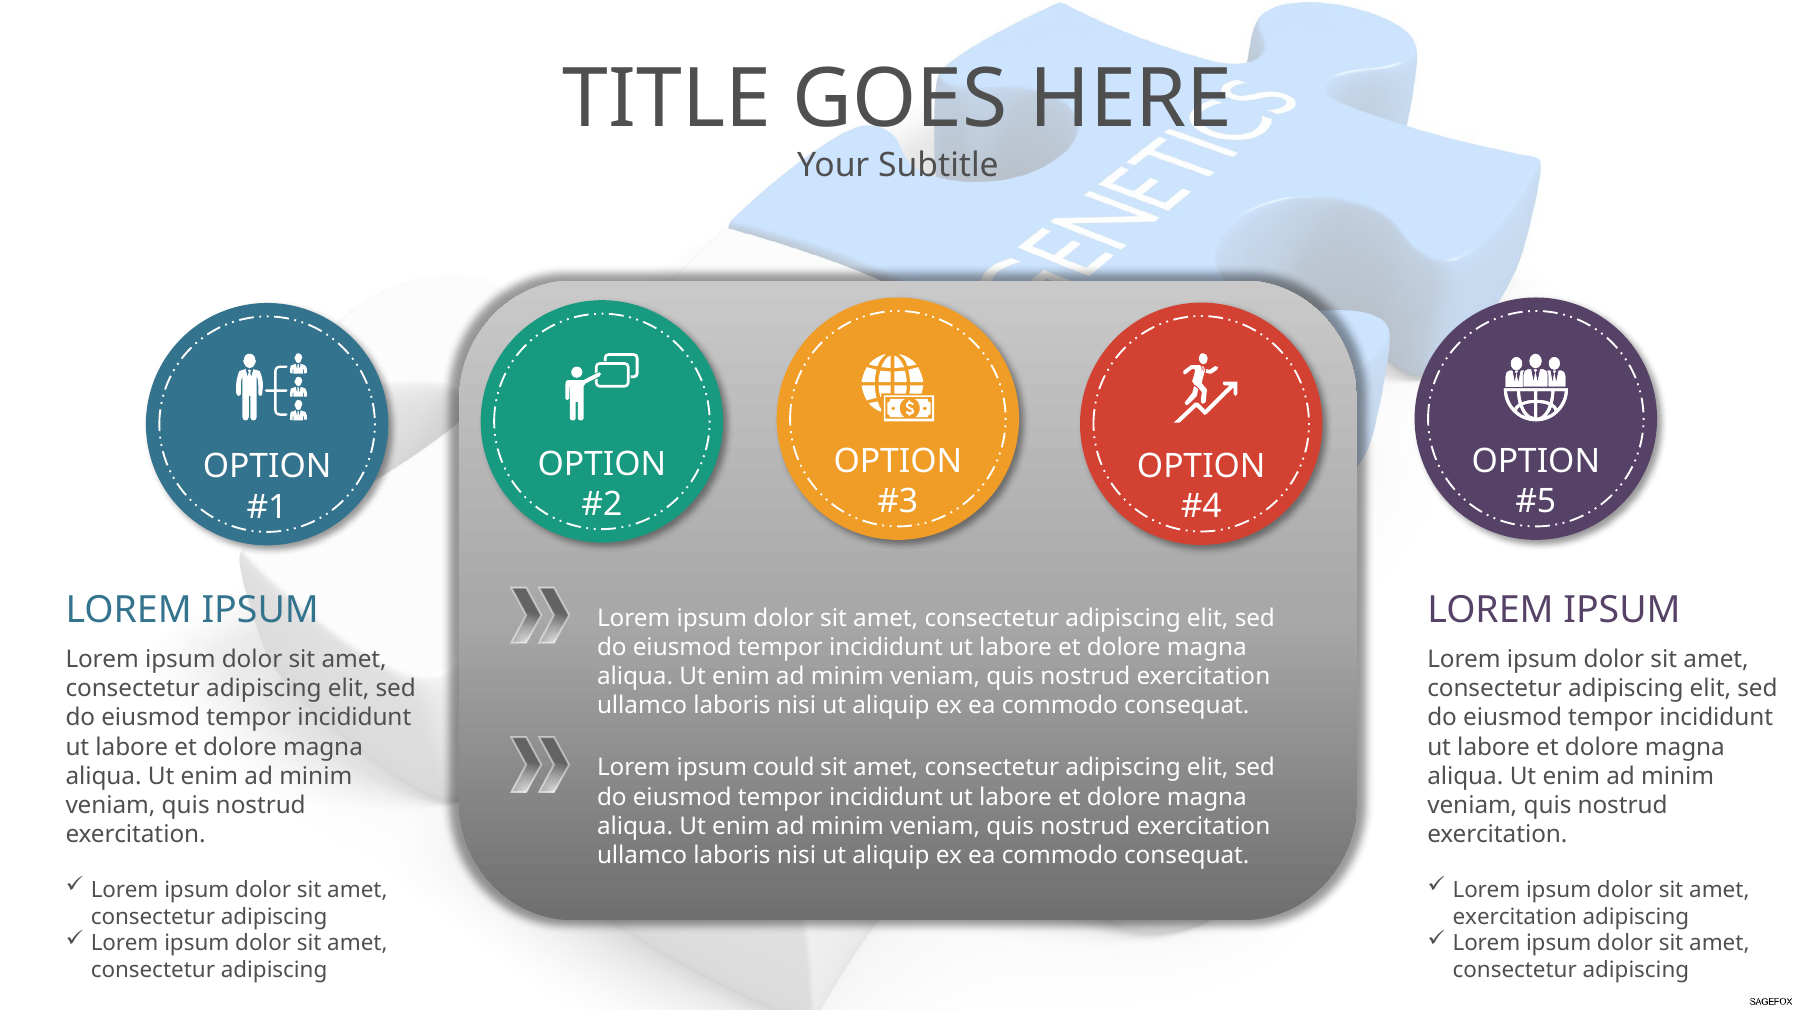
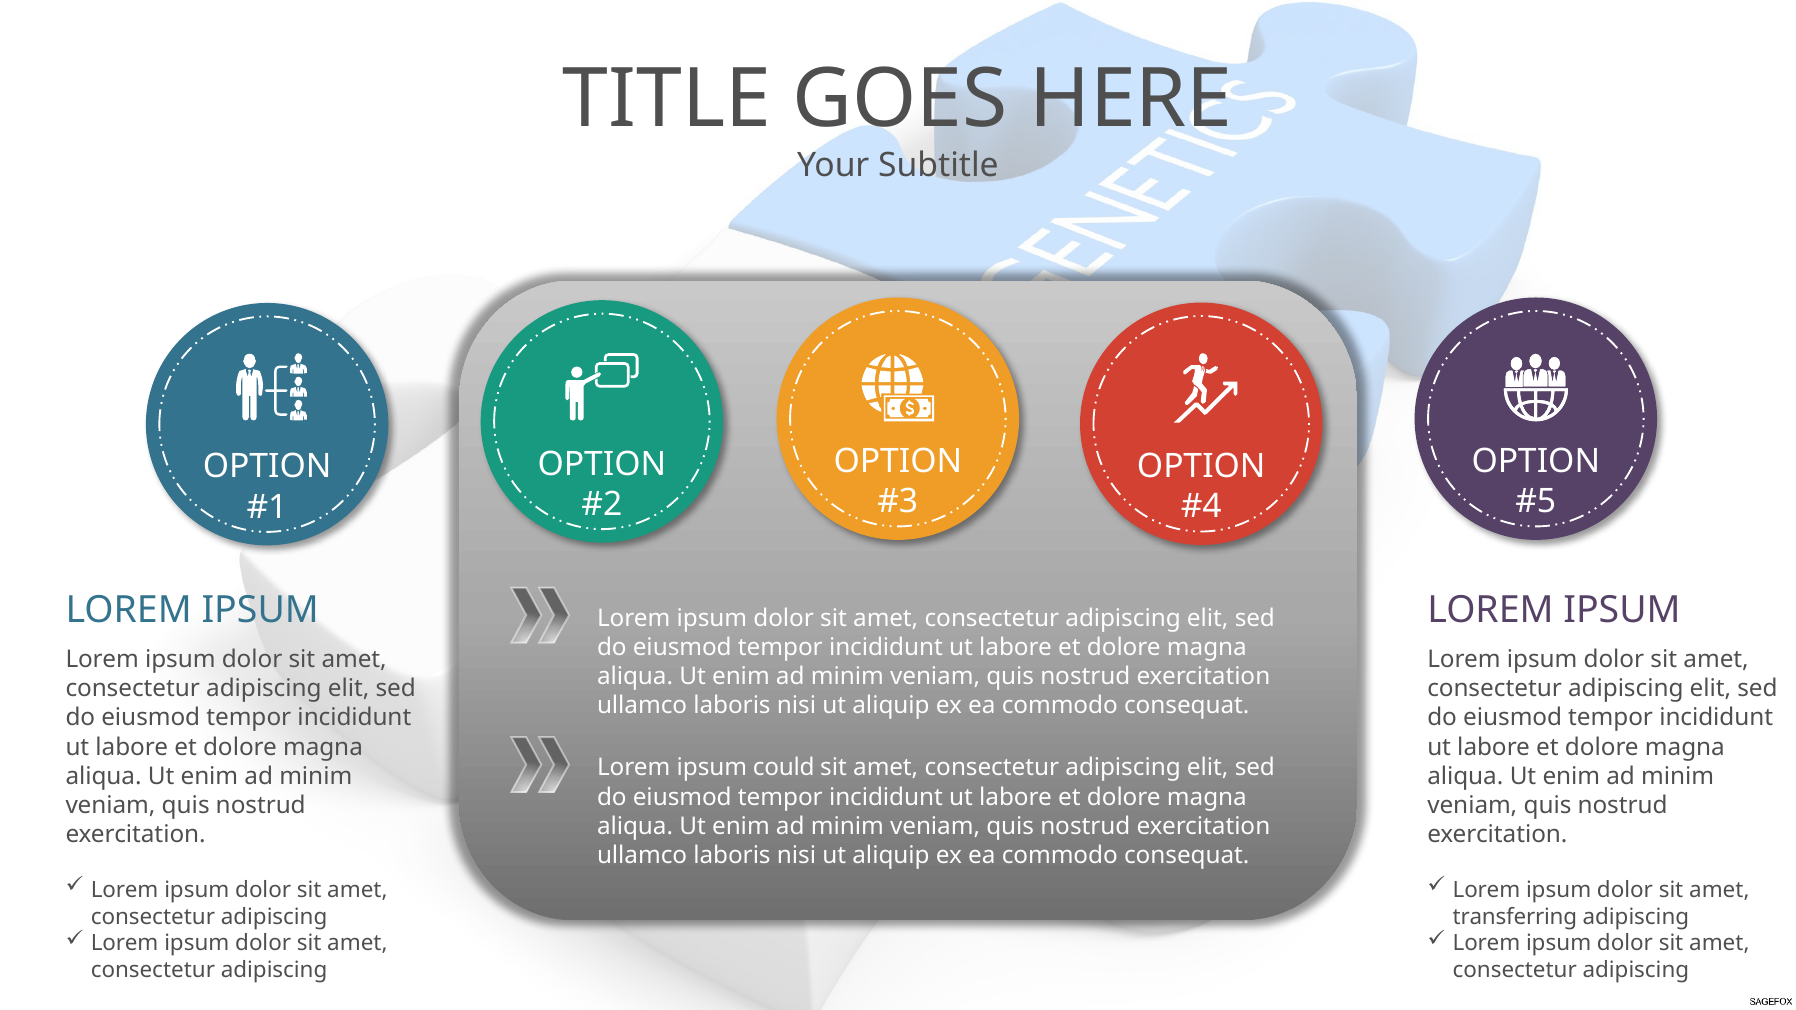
exercitation at (1515, 917): exercitation -> transferring
